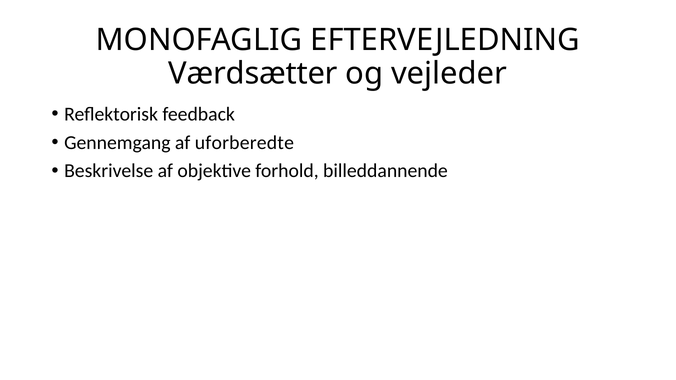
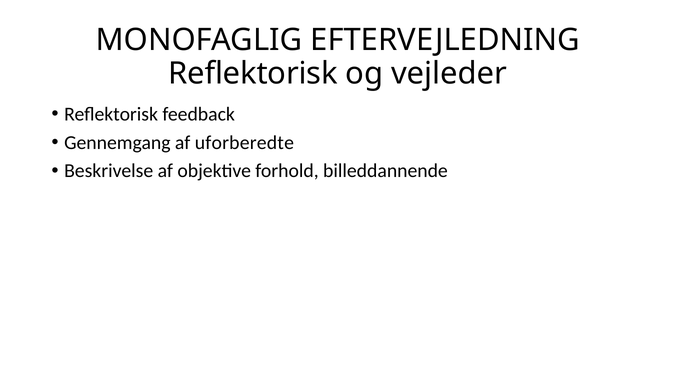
Værdsætter at (253, 74): Værdsætter -> Reflektorisk
